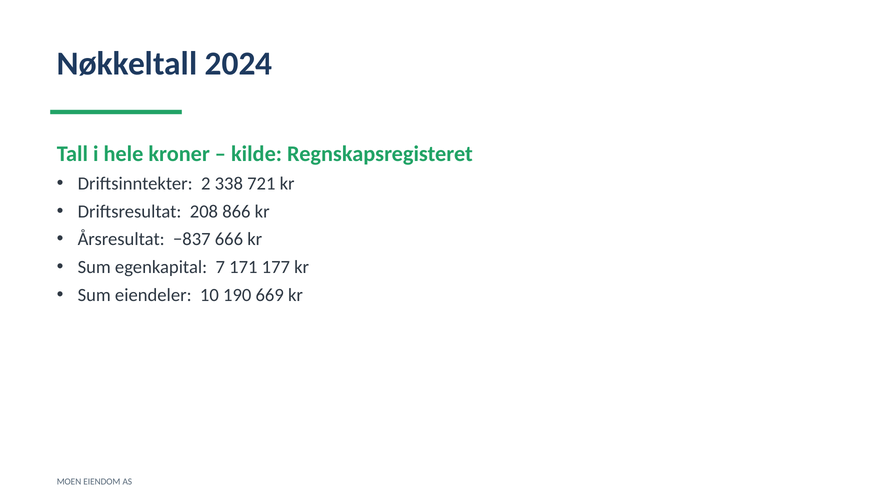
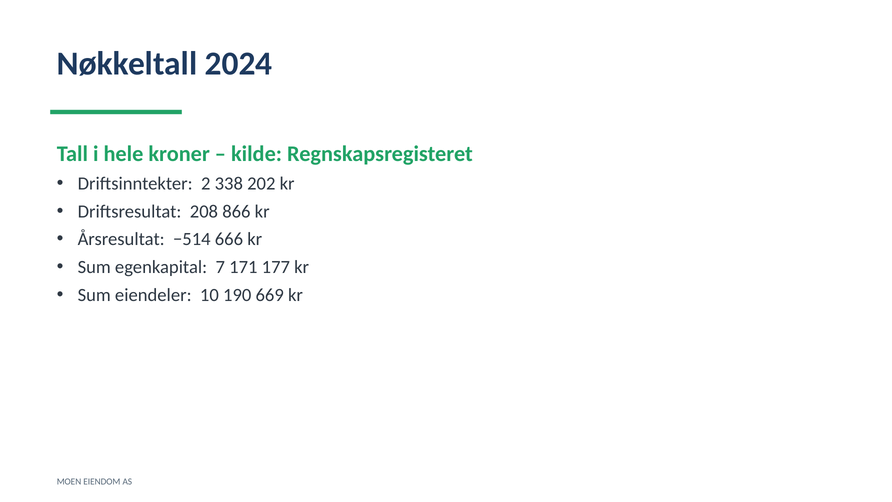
721: 721 -> 202
−837: −837 -> −514
